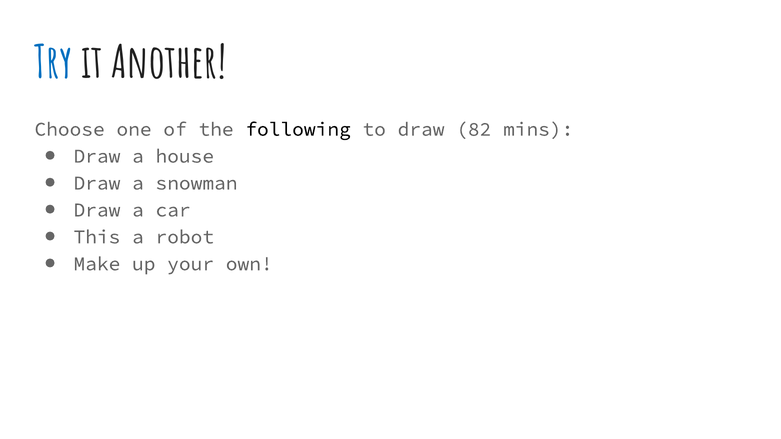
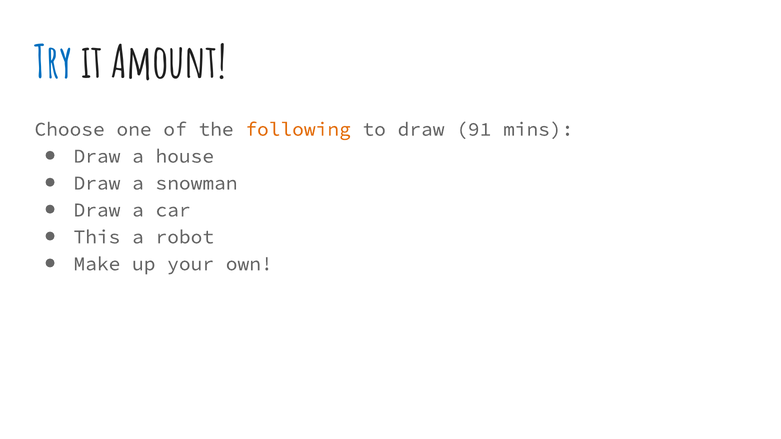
Another: Another -> Amount
following colour: black -> orange
82: 82 -> 91
